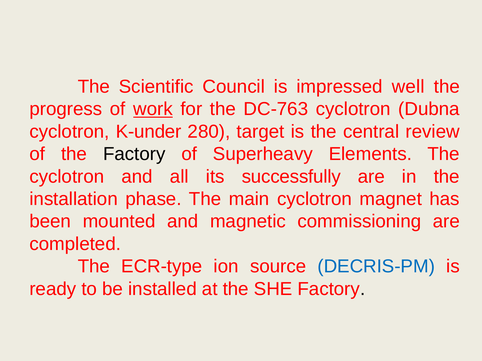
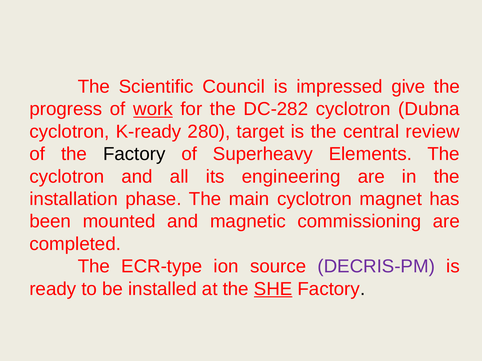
well: well -> give
DC-763: DC-763 -> DC-282
K-under: K-under -> K-ready
successfully: successfully -> engineering
DECRIS-PM colour: blue -> purple
SHE underline: none -> present
